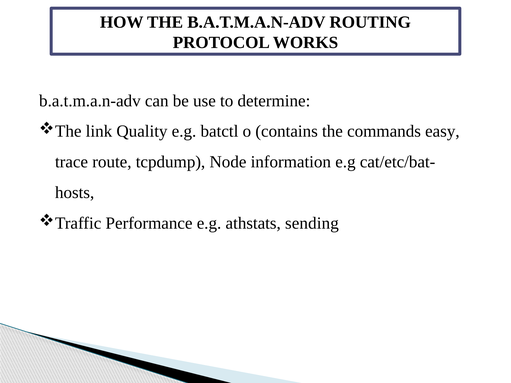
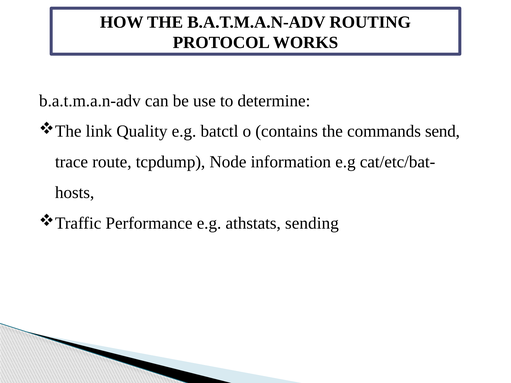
easy: easy -> send
